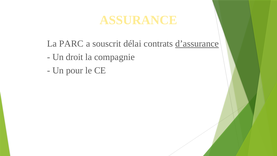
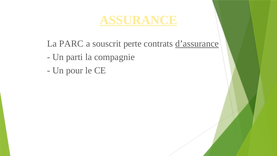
ASSURANCE underline: none -> present
délai: délai -> perte
droit: droit -> parti
